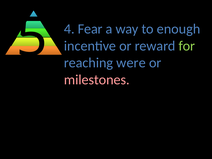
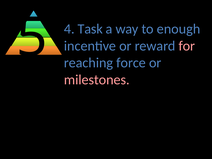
Fear: Fear -> Task
for colour: light green -> pink
were: were -> force
